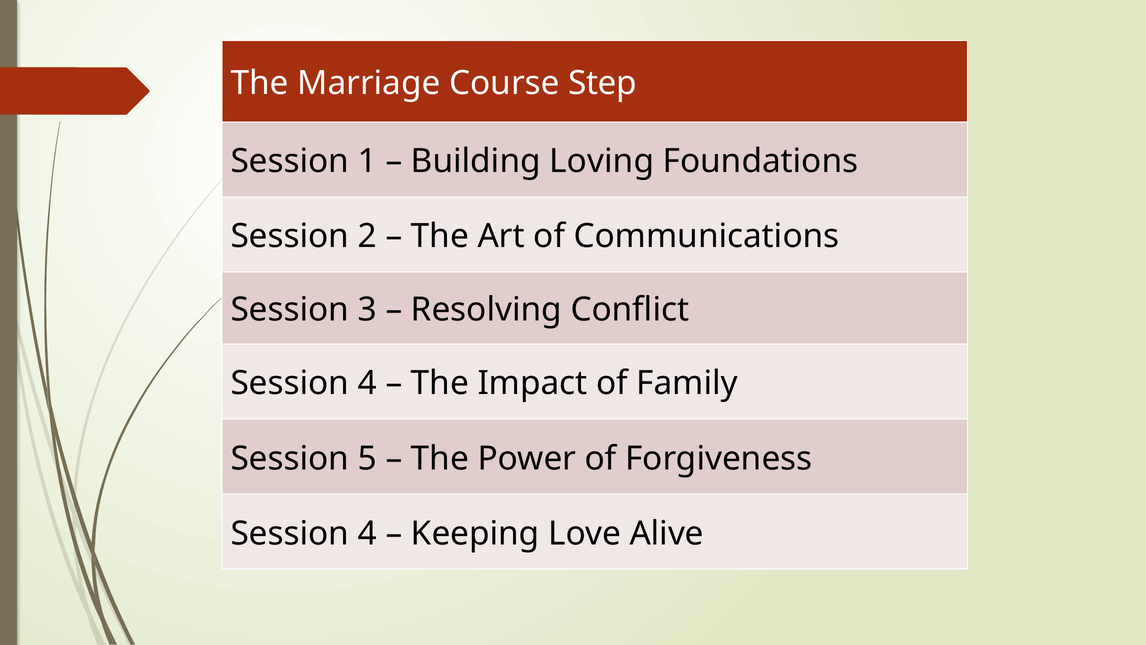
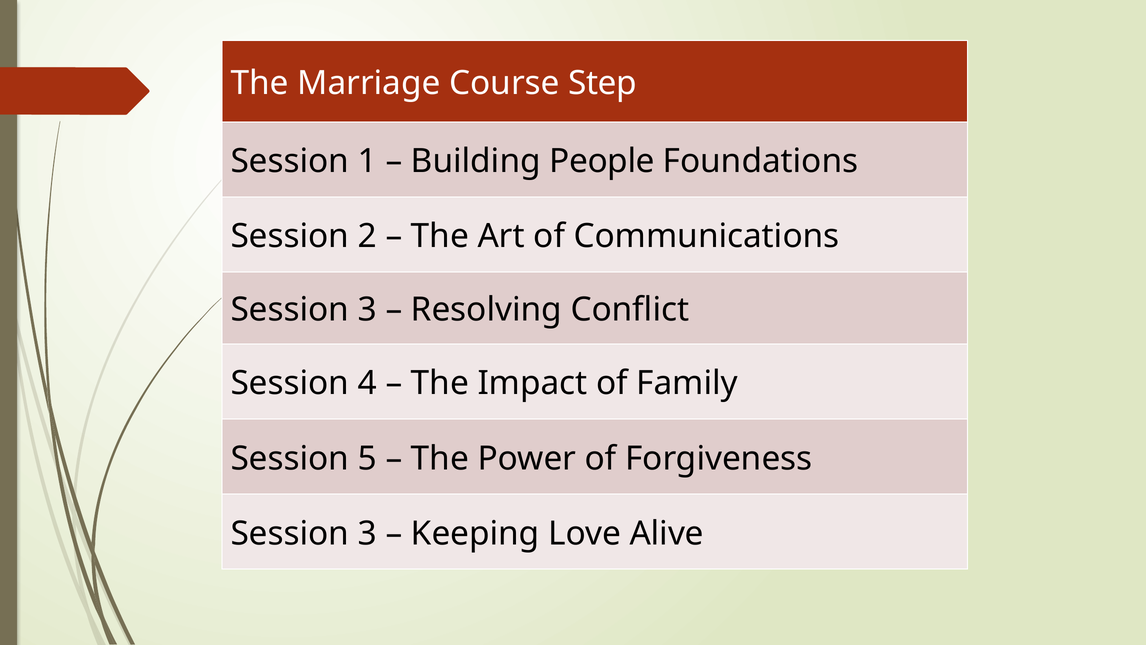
Loving: Loving -> People
4 at (367, 533): 4 -> 3
